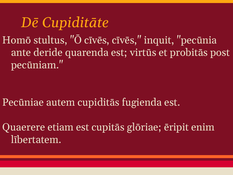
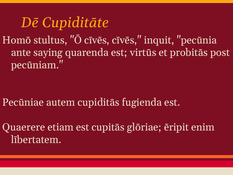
deride: deride -> saying
